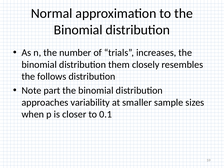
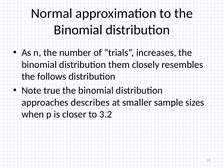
part: part -> true
variability: variability -> describes
0.1: 0.1 -> 3.2
